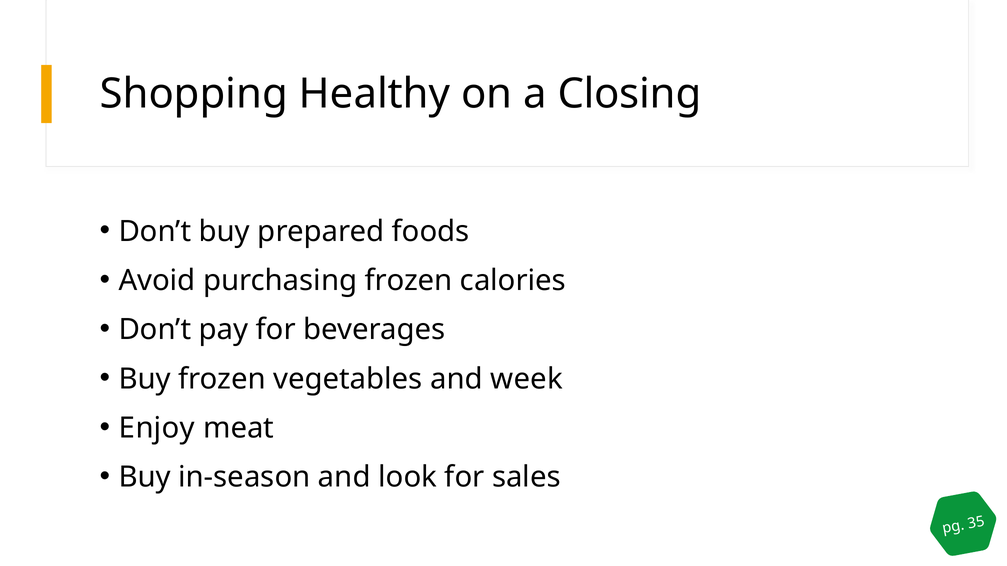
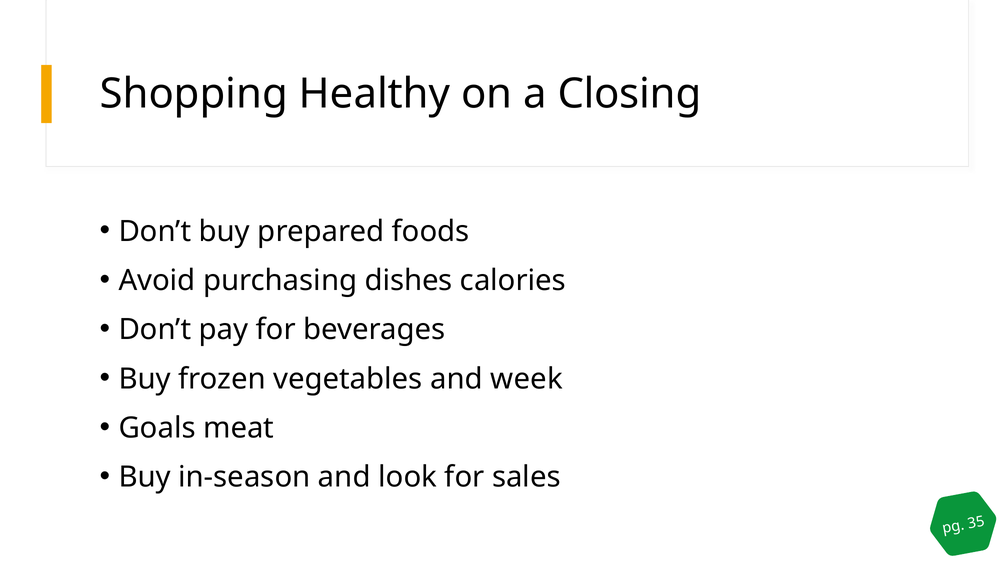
purchasing frozen: frozen -> dishes
Enjoy: Enjoy -> Goals
